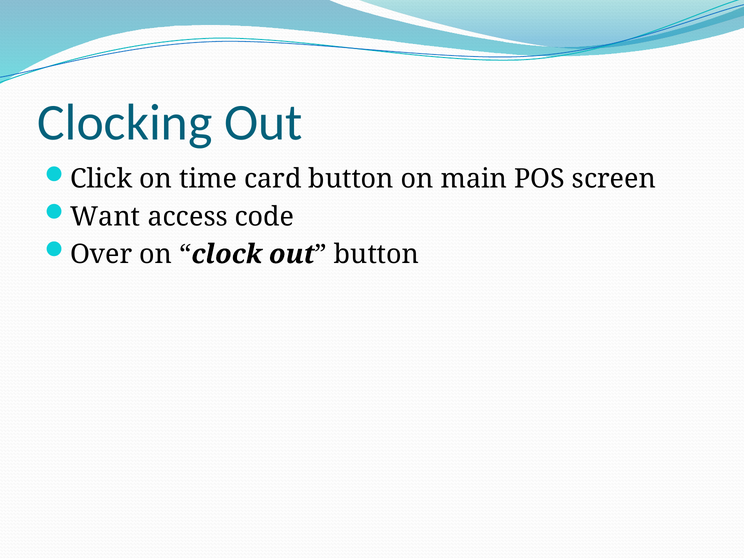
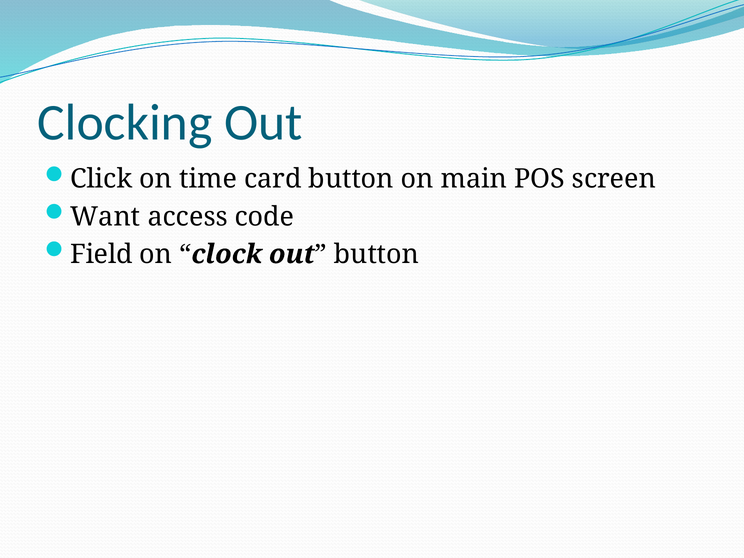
Over: Over -> Field
